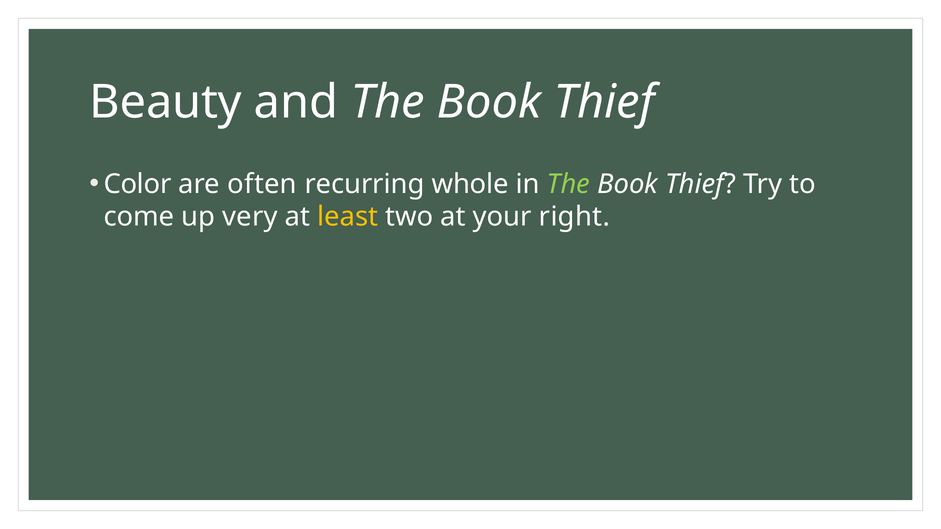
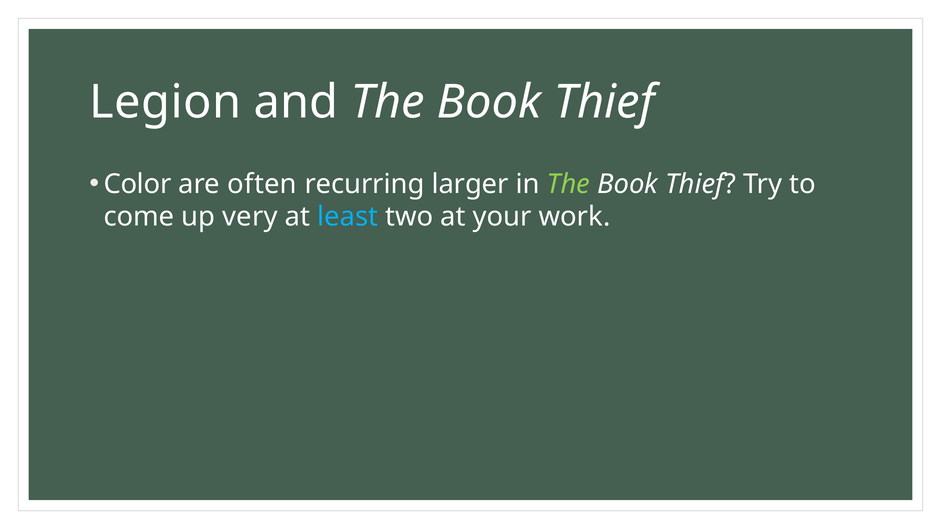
Beauty: Beauty -> Legion
whole: whole -> larger
least colour: yellow -> light blue
right: right -> work
